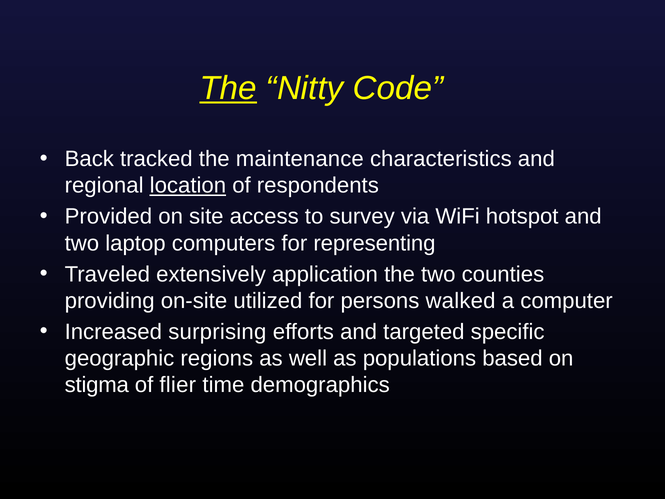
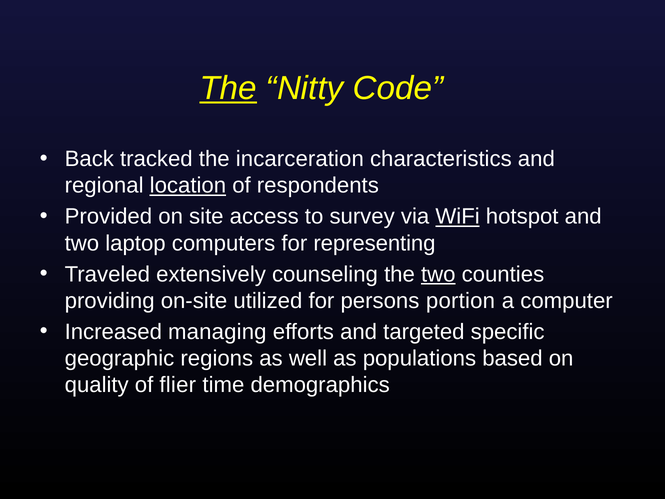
maintenance: maintenance -> incarceration
WiFi underline: none -> present
application: application -> counseling
two at (438, 274) underline: none -> present
walked: walked -> portion
surprising: surprising -> managing
stigma: stigma -> quality
